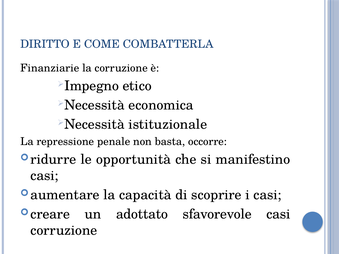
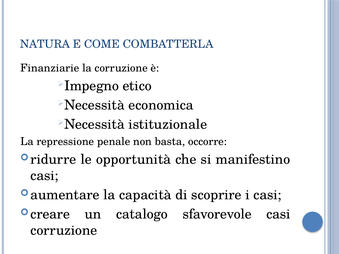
DIRITTO: DIRITTO -> NATURA
adottato: adottato -> catalogo
